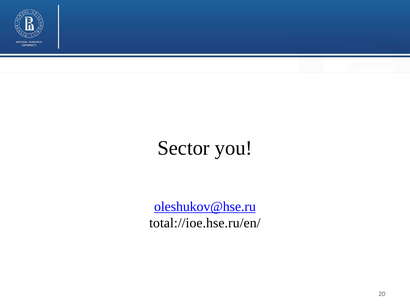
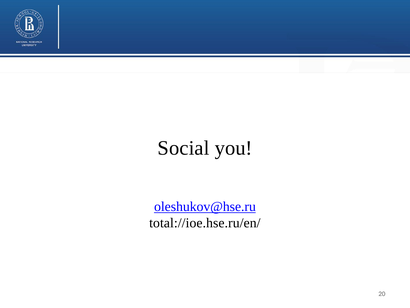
Sector: Sector -> Social
